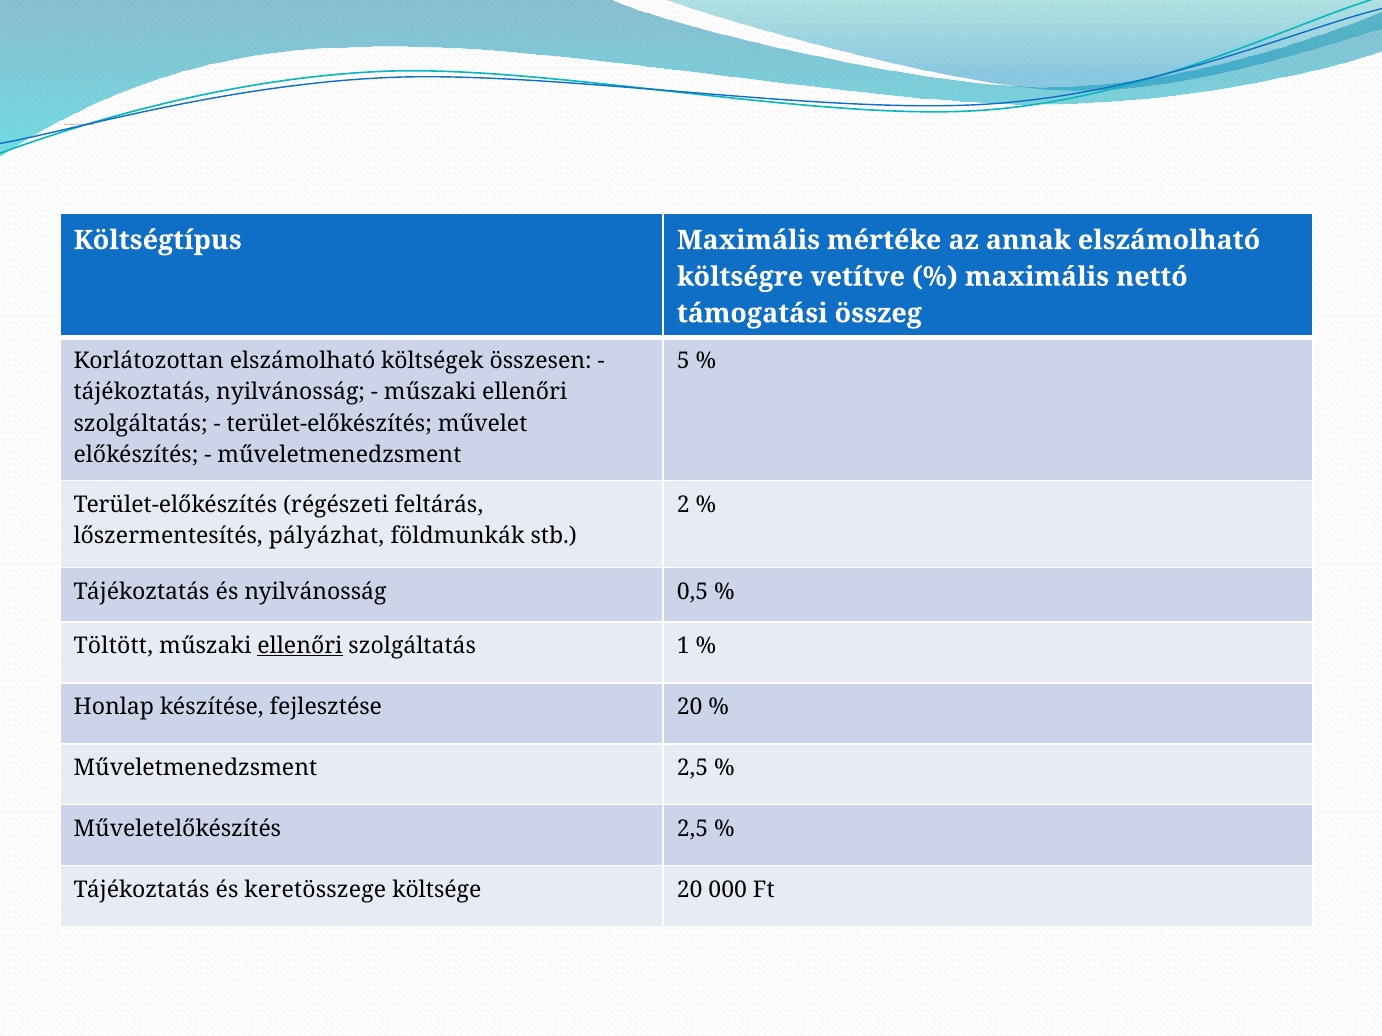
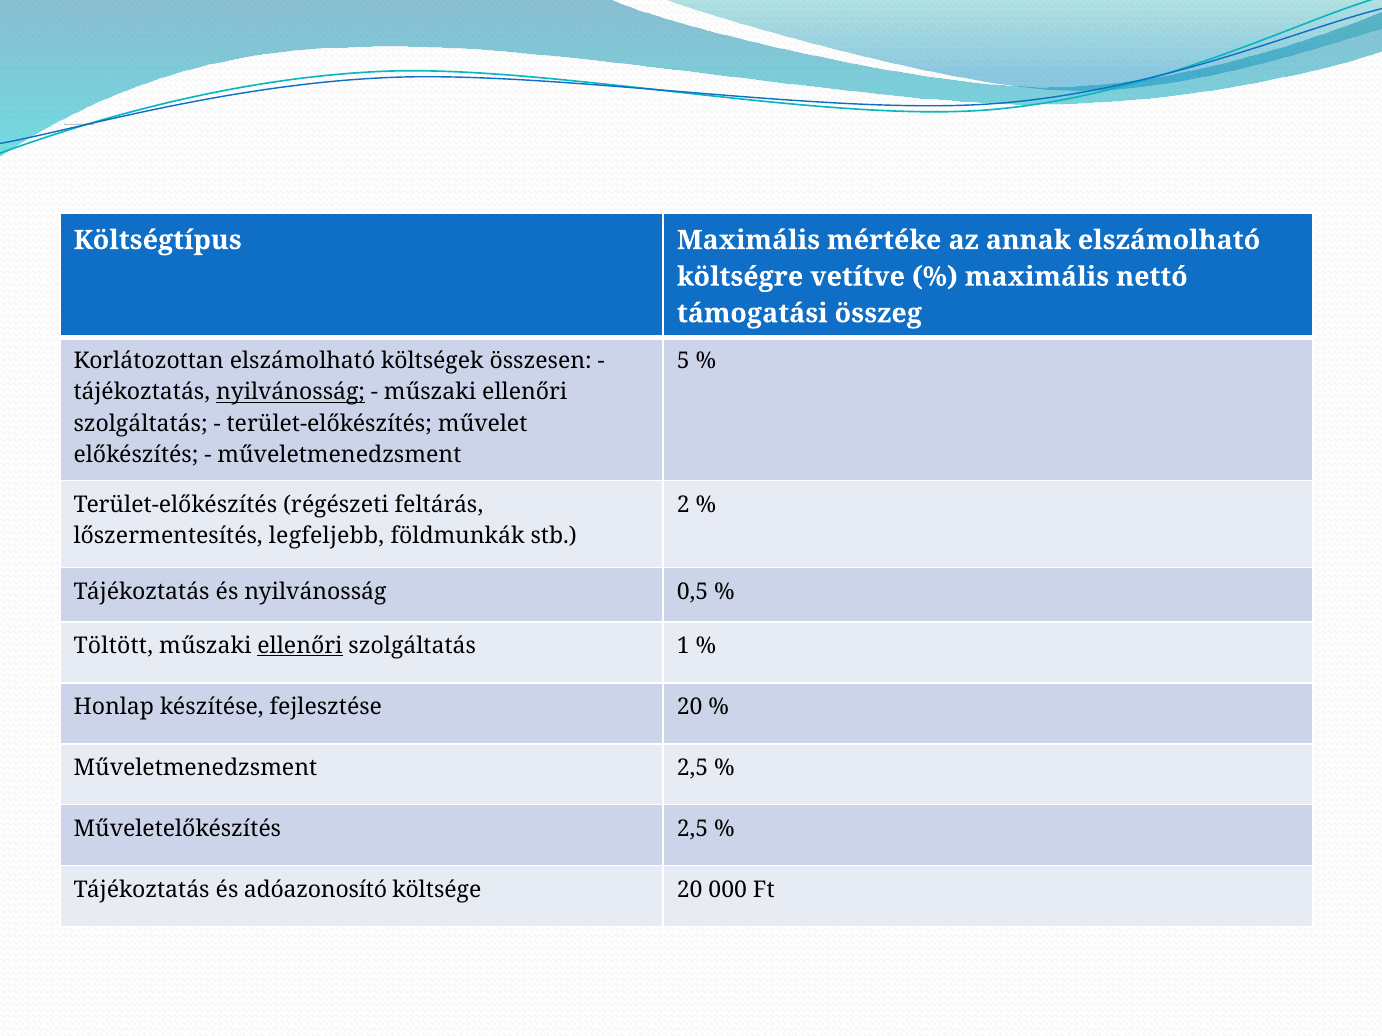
nyilvánosság at (291, 393) underline: none -> present
pályázhat: pályázhat -> legfeljebb
keretösszege: keretösszege -> adóazonosító
